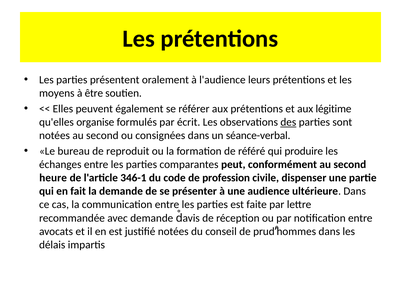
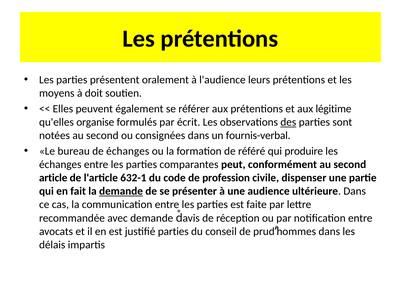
être: être -> doit
séance-verbal: séance-verbal -> fournis-verbal
de reproduit: reproduit -> échanges
heure: heure -> article
346-1: 346-1 -> 632-1
demande at (121, 191) underline: none -> present
justifié notées: notées -> parties
